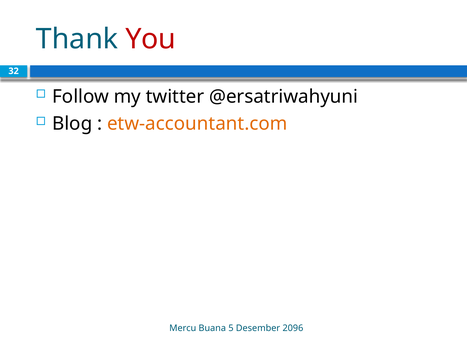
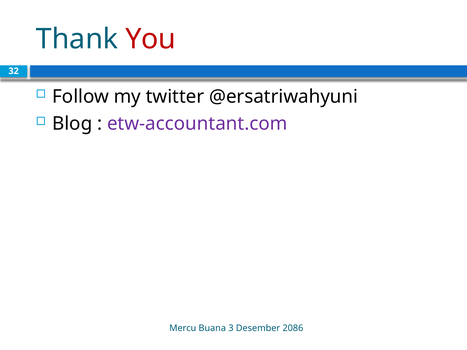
etw-accountant.com colour: orange -> purple
5: 5 -> 3
2096: 2096 -> 2086
